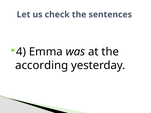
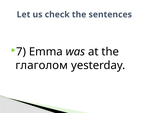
4: 4 -> 7
according: according -> глаголом
